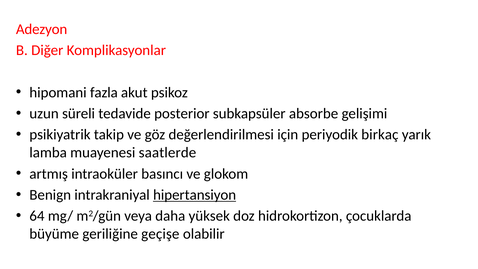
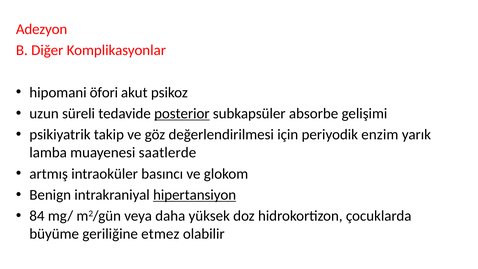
fazla: fazla -> öfori
posterior underline: none -> present
birkaç: birkaç -> enzim
64: 64 -> 84
geçişe: geçişe -> etmez
